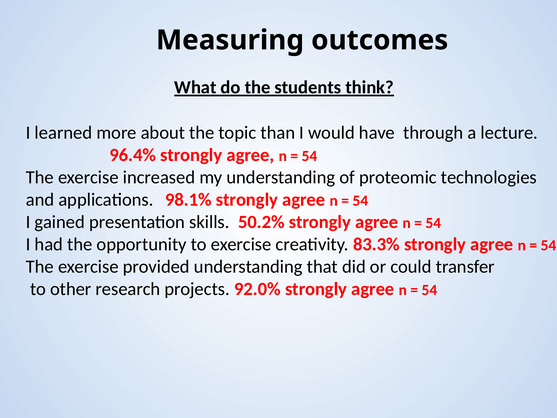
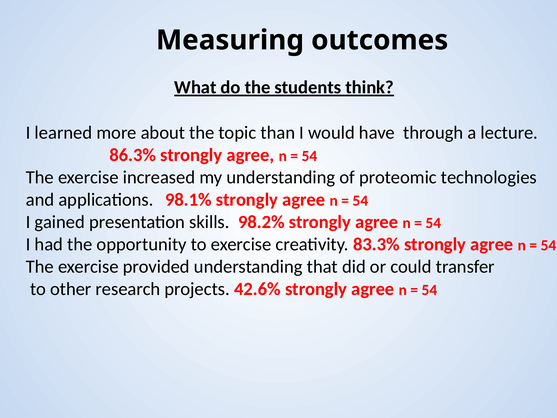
96.4%: 96.4% -> 86.3%
50.2%: 50.2% -> 98.2%
92.0%: 92.0% -> 42.6%
